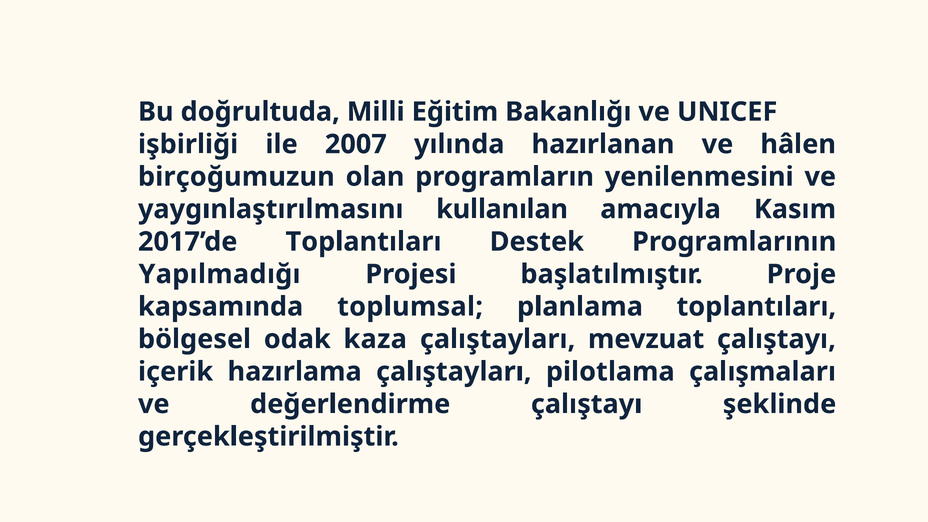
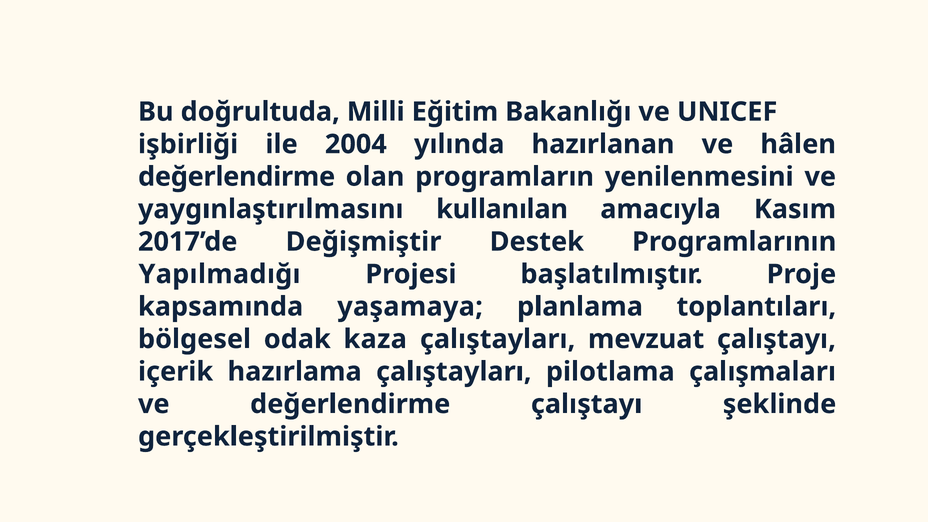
2007: 2007 -> 2004
birçoğumuzun at (236, 177): birçoğumuzun -> değerlendirme
2017’de Toplantıları: Toplantıları -> Değişmiştir
toplumsal: toplumsal -> yaşamaya
